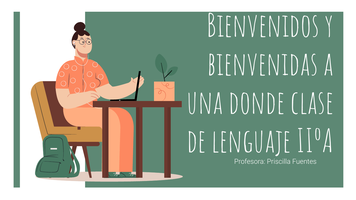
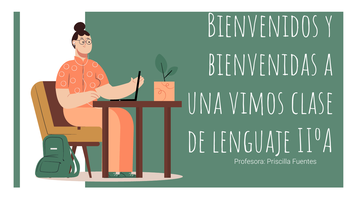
donde: donde -> vimos
